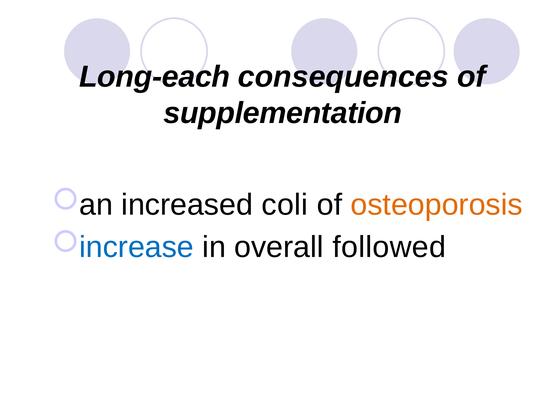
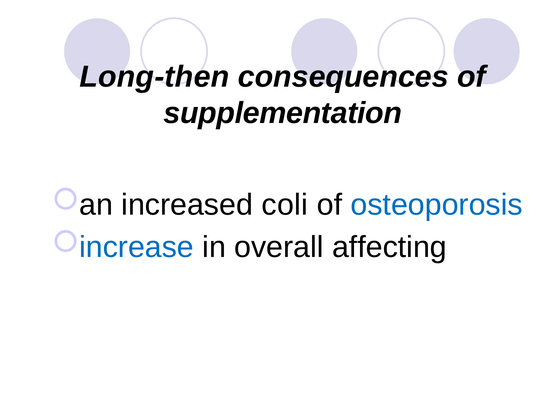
Long-each: Long-each -> Long-then
osteoporosis colour: orange -> blue
followed: followed -> affecting
